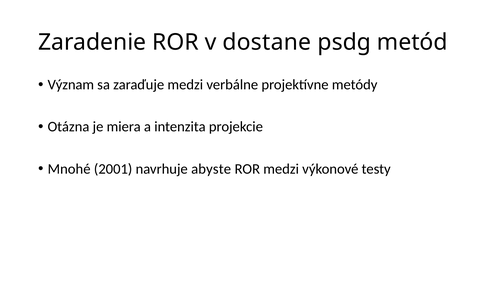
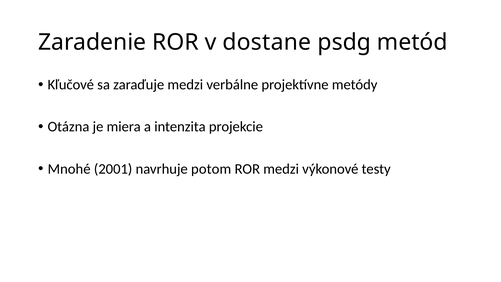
Význam: Význam -> Kľučové
abyste: abyste -> potom
